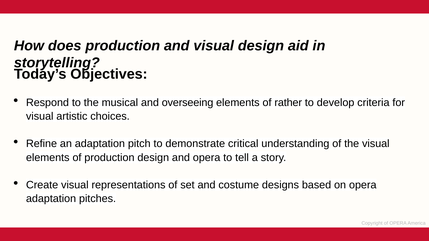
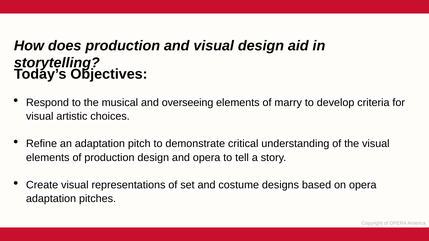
rather: rather -> marry
